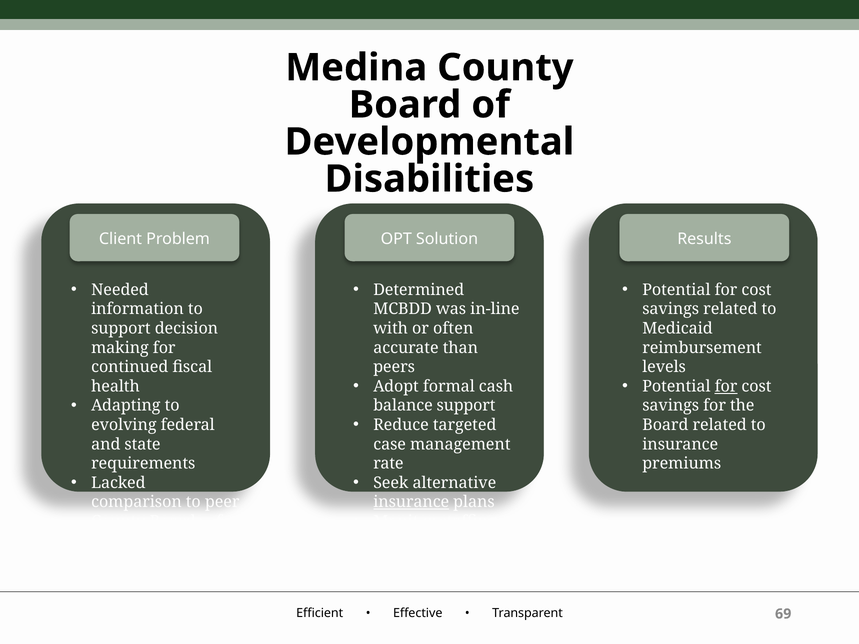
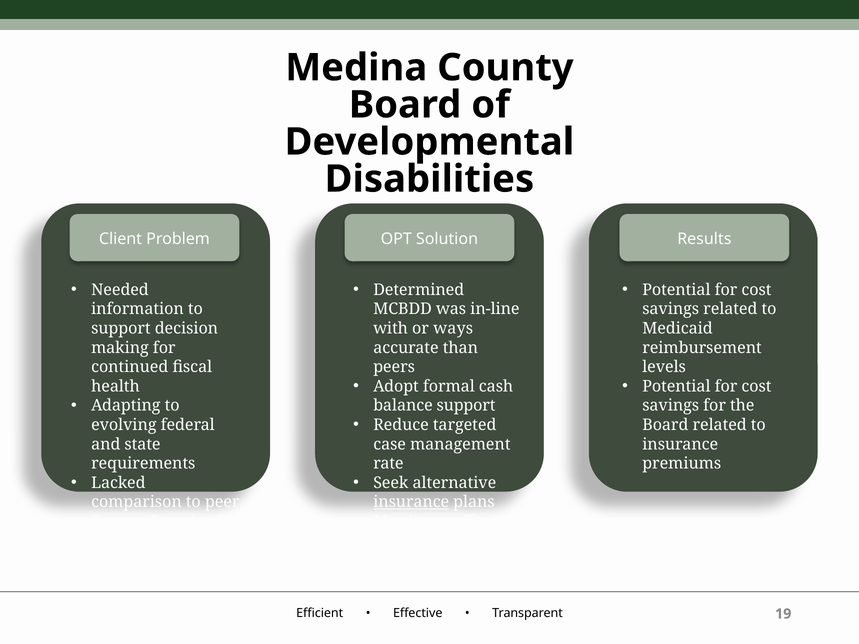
often: often -> ways
for at (726, 387) underline: present -> none
69: 69 -> 19
